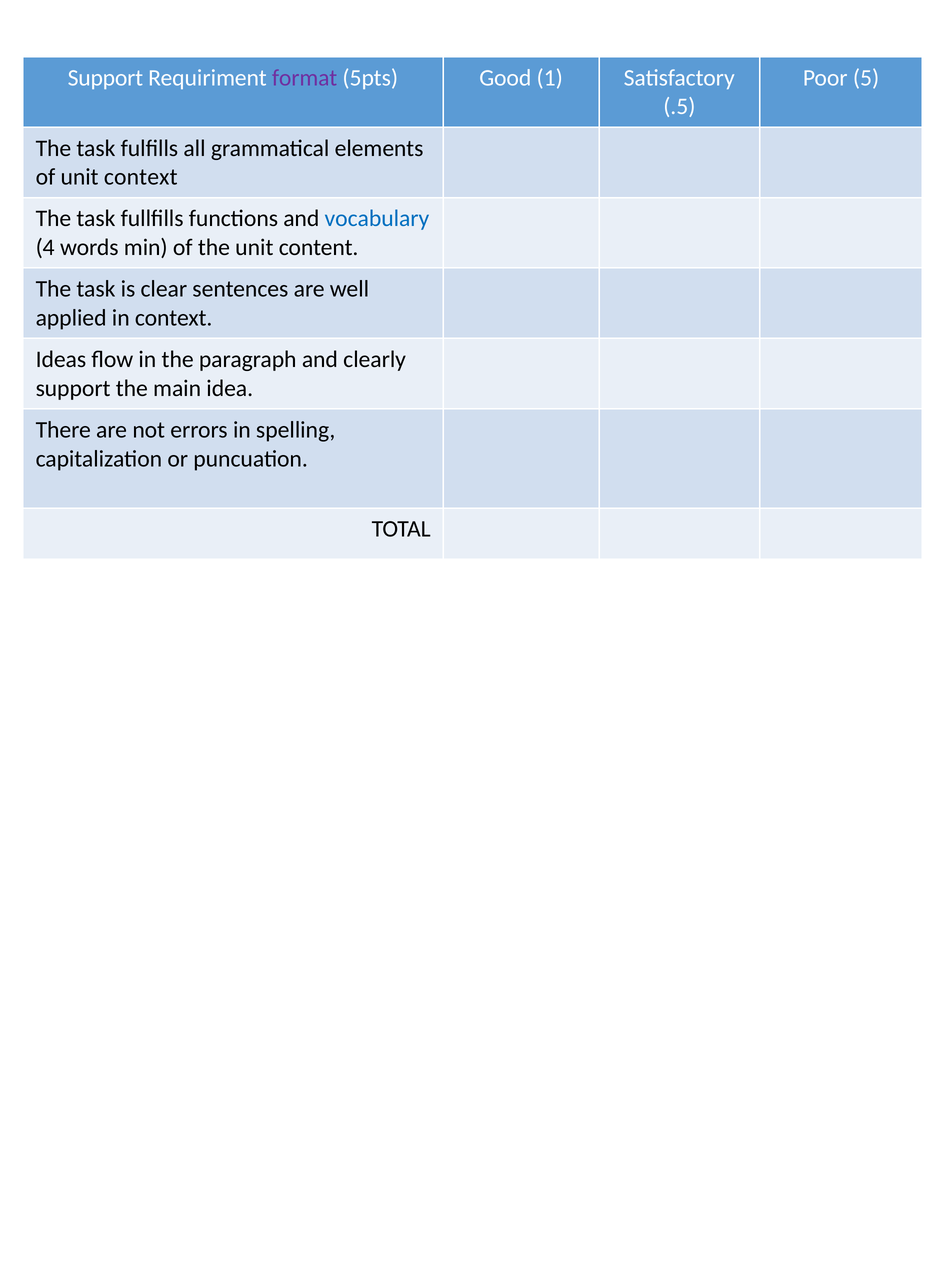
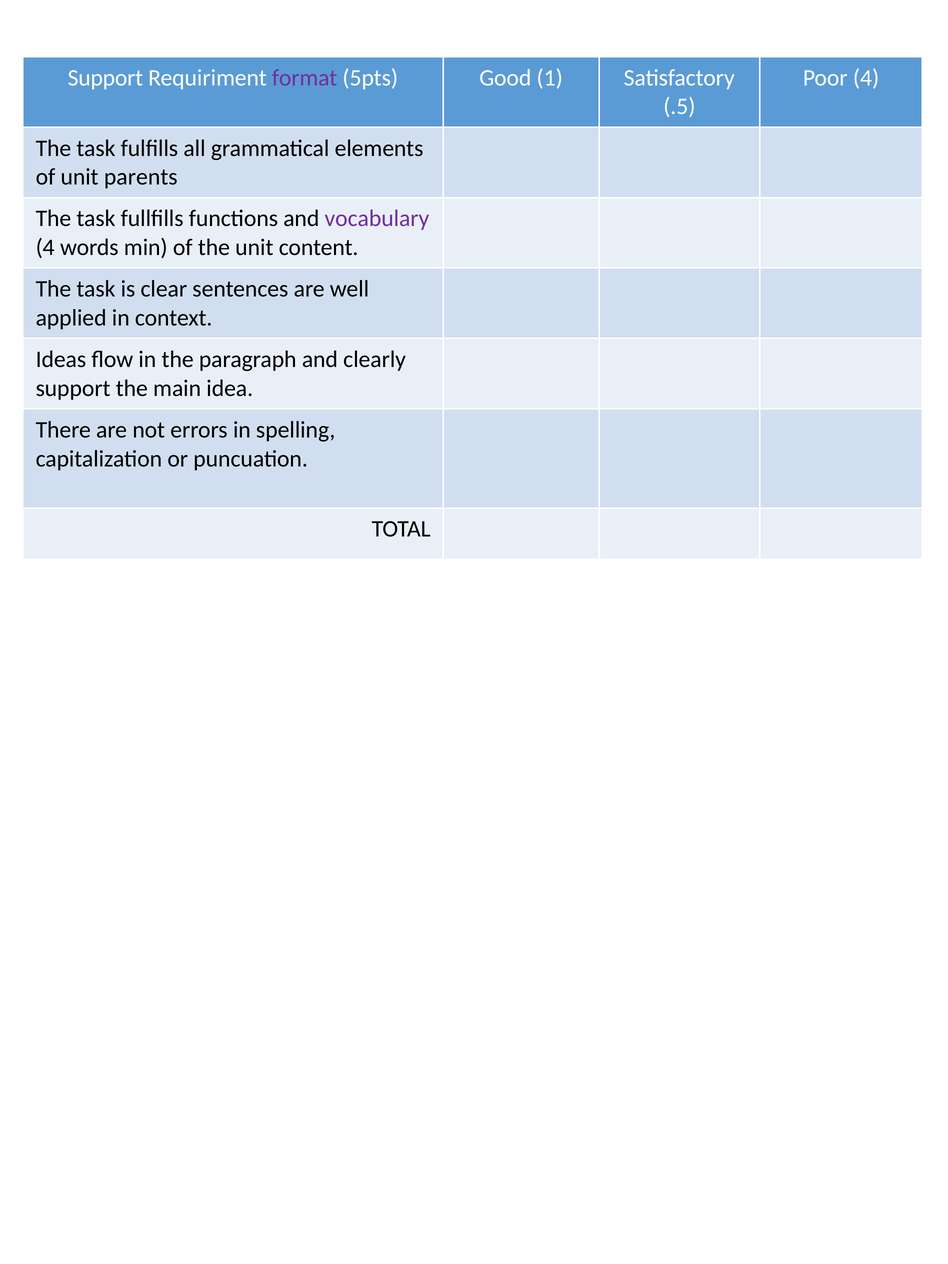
Poor 5: 5 -> 4
unit context: context -> parents
vocabulary colour: blue -> purple
